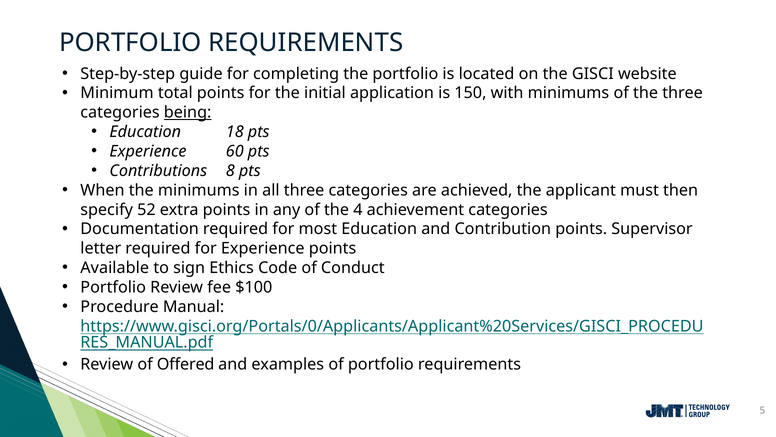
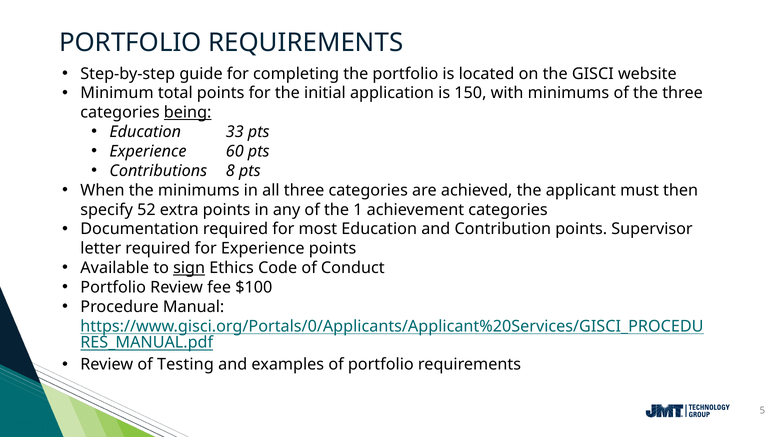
18: 18 -> 33
4: 4 -> 1
sign underline: none -> present
Offered: Offered -> Testing
